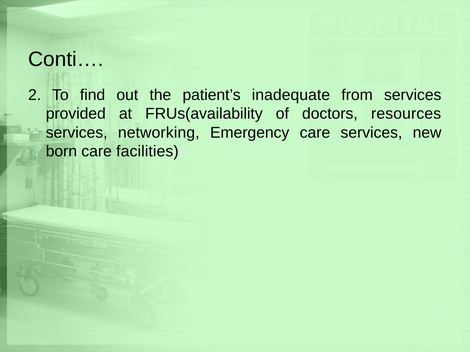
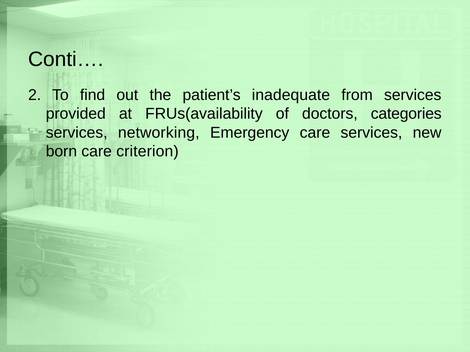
resources: resources -> categories
facilities: facilities -> criterion
